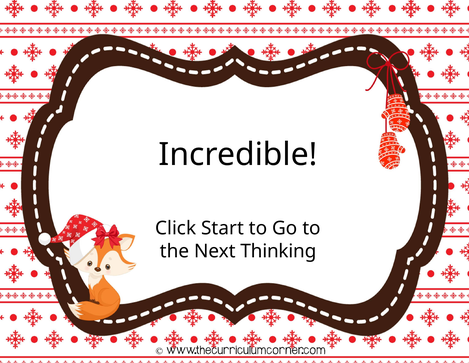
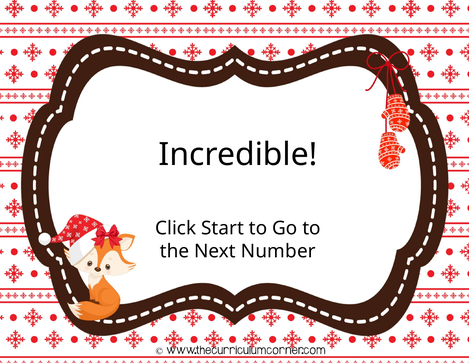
Thinking: Thinking -> Number
